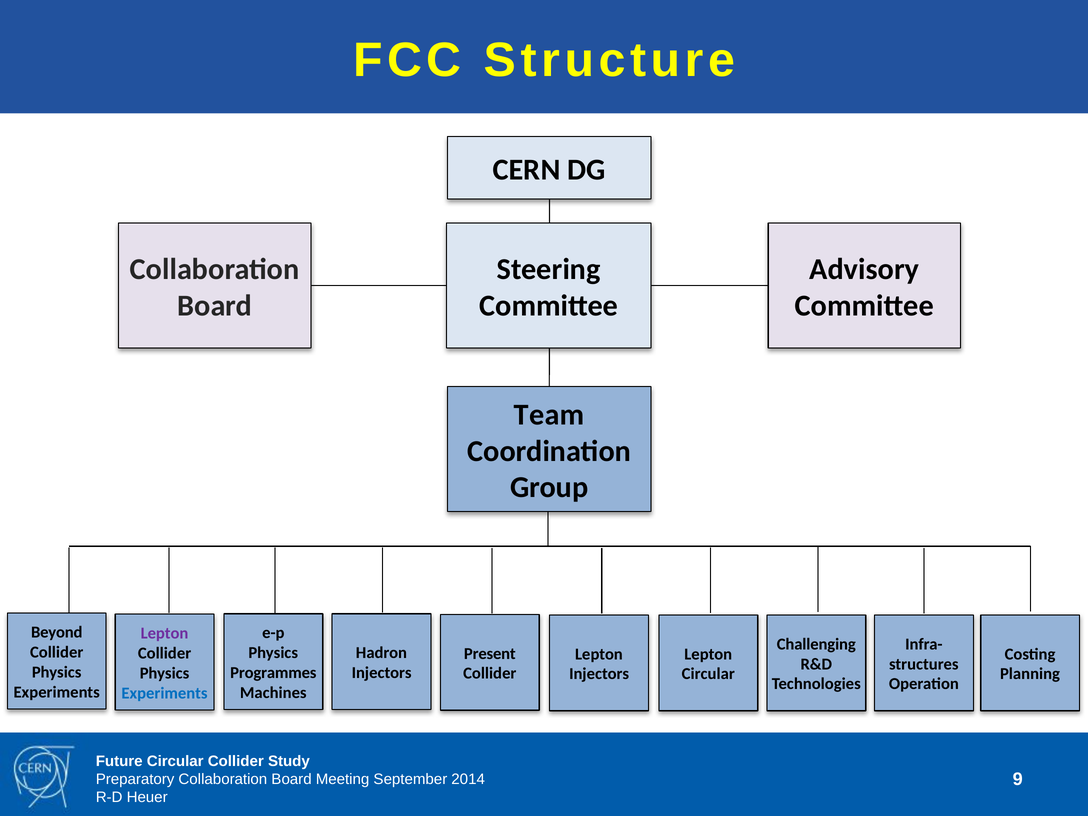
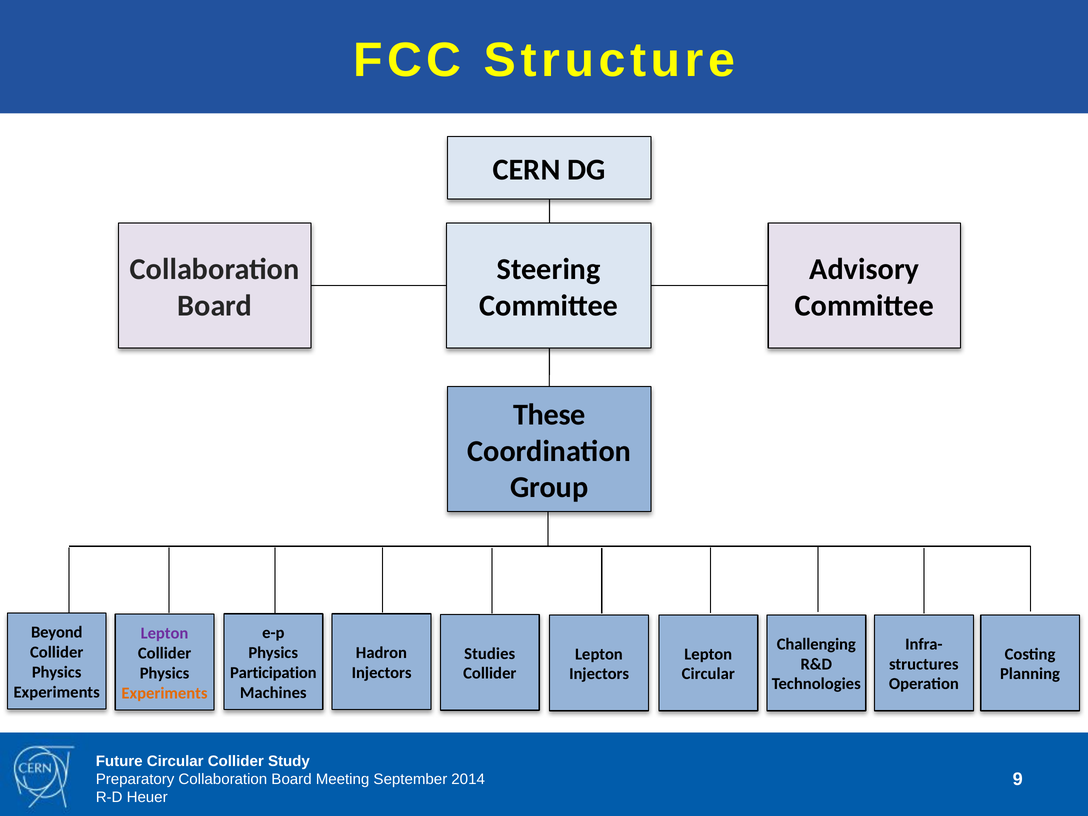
Team: Team -> These
Present: Present -> Studies
Programmes: Programmes -> Participation
Experiments at (165, 693) colour: blue -> orange
